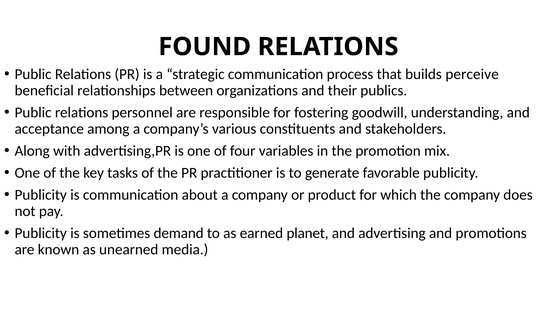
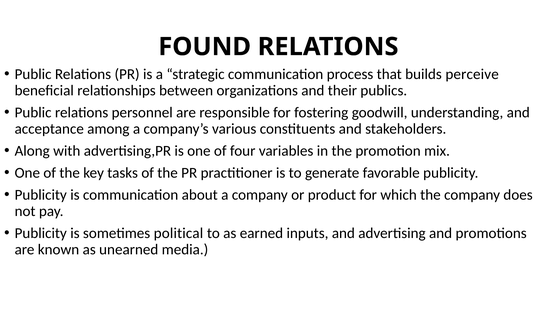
demand: demand -> political
planet: planet -> inputs
